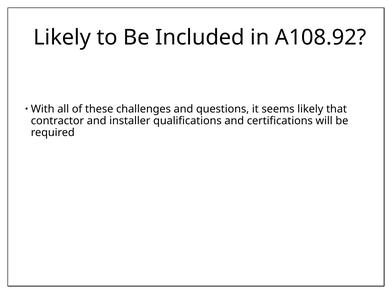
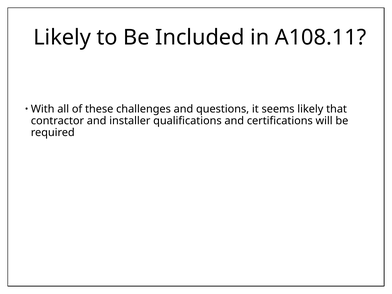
A108.92: A108.92 -> A108.11
